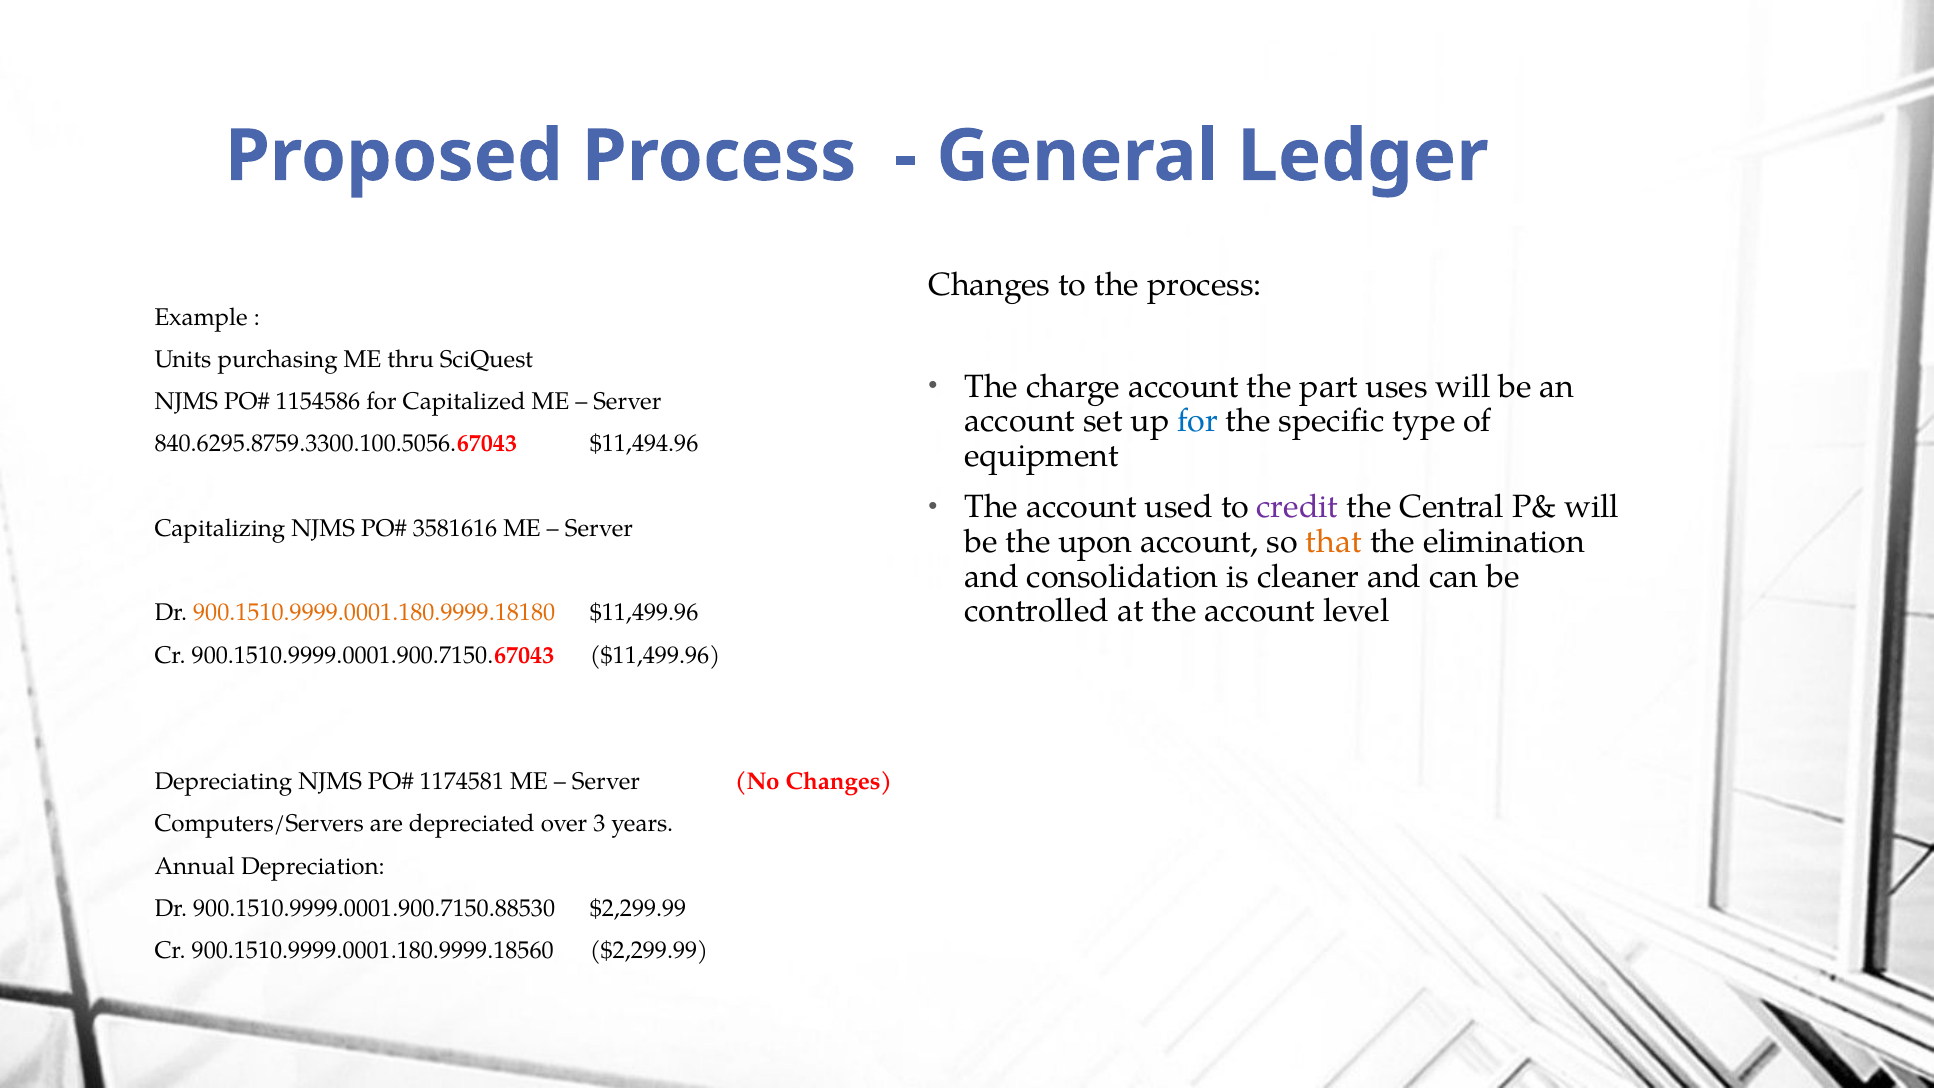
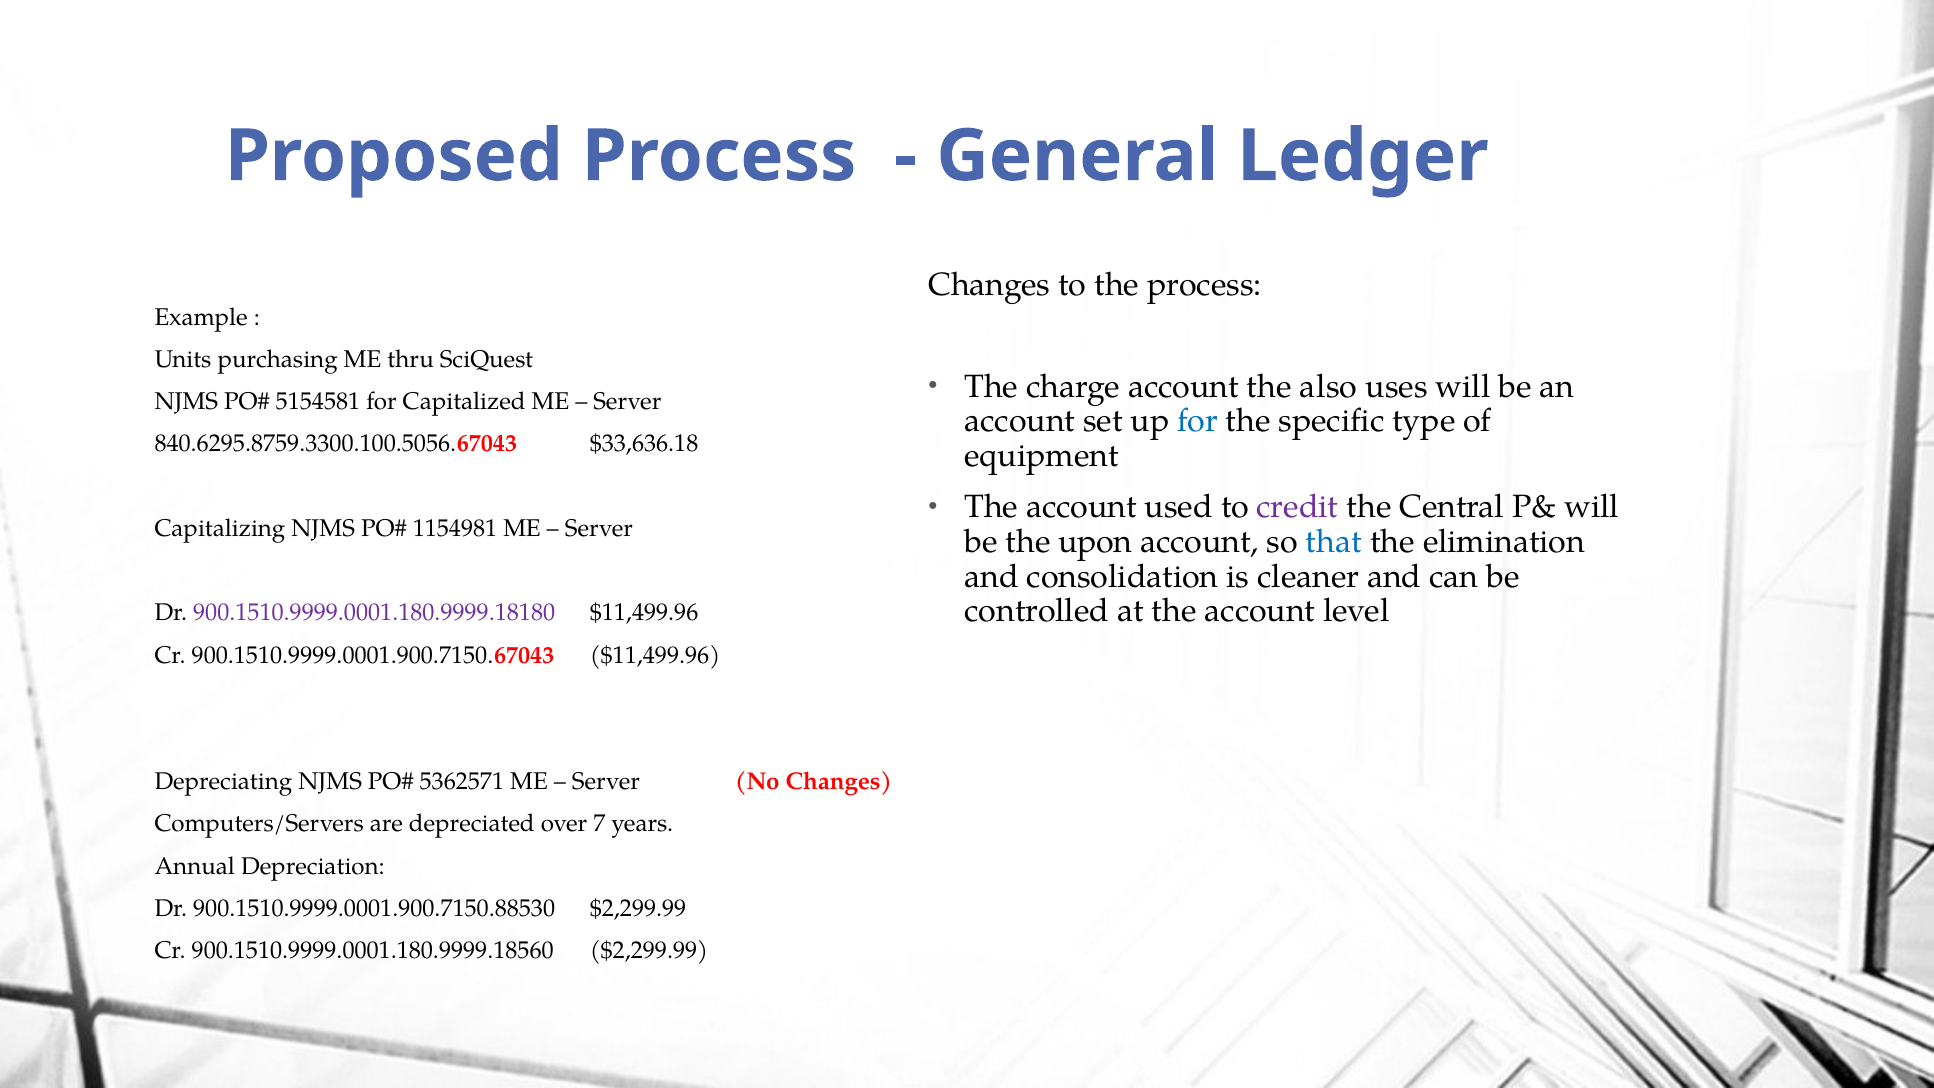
part: part -> also
1154586: 1154586 -> 5154581
$11,494.96: $11,494.96 -> $33,636.18
3581616: 3581616 -> 1154981
that colour: orange -> blue
900.1510.9999.0001.180.9999.18180 colour: orange -> purple
1174581: 1174581 -> 5362571
3: 3 -> 7
